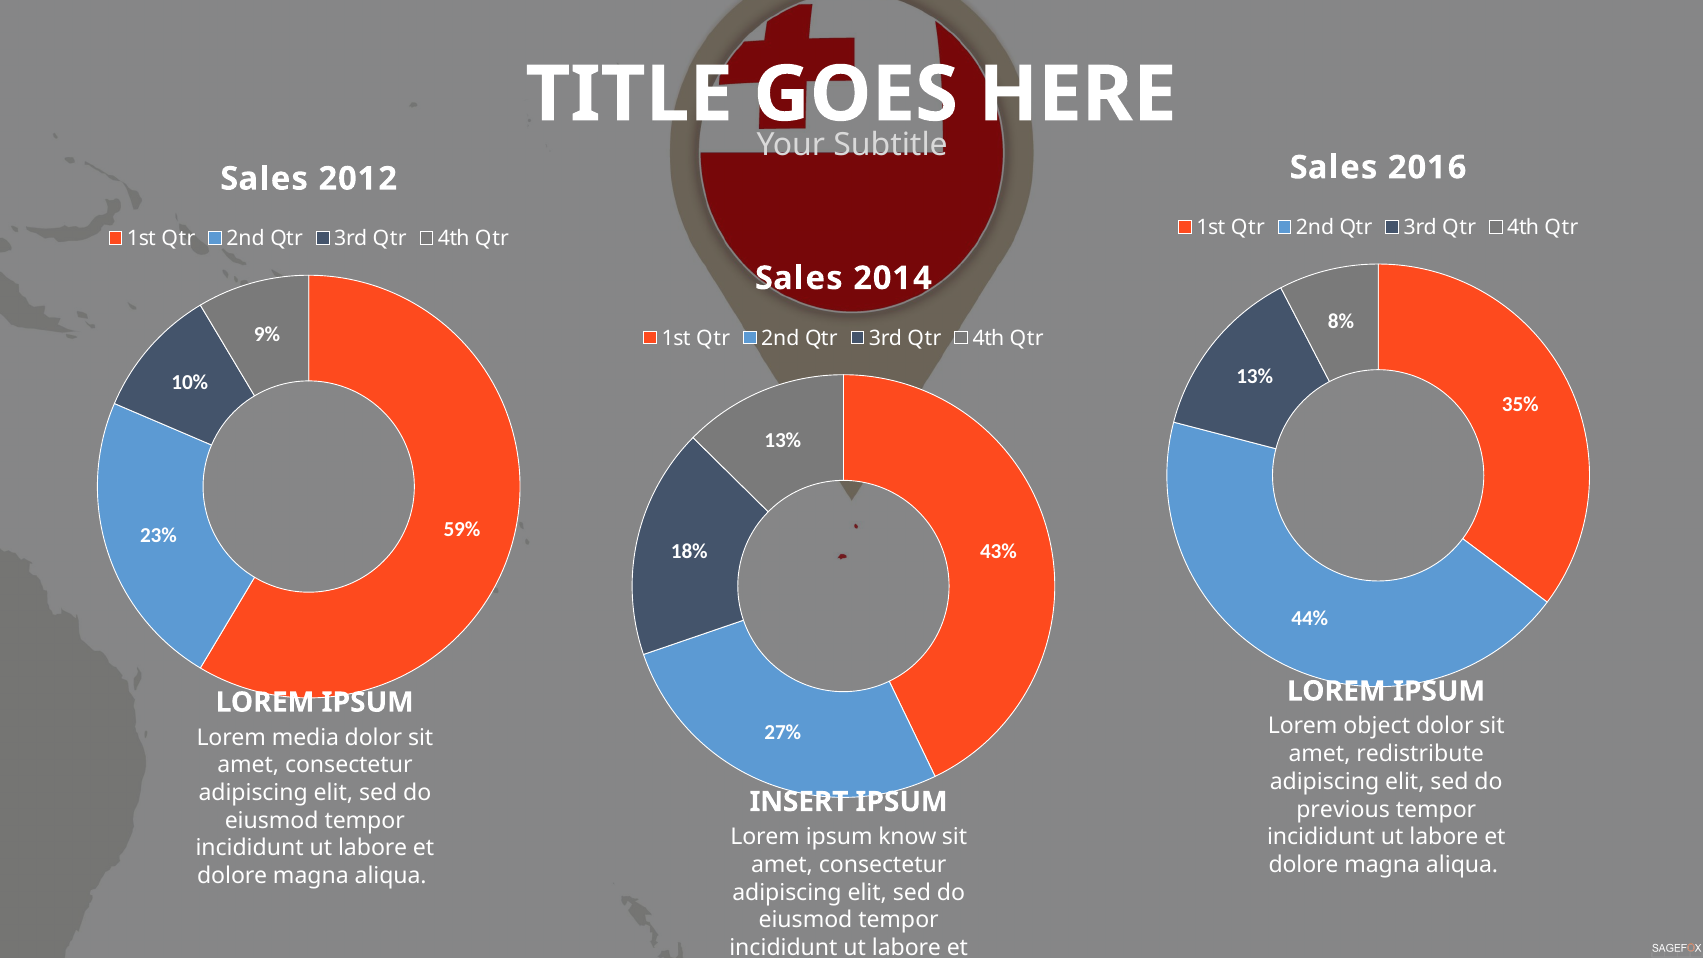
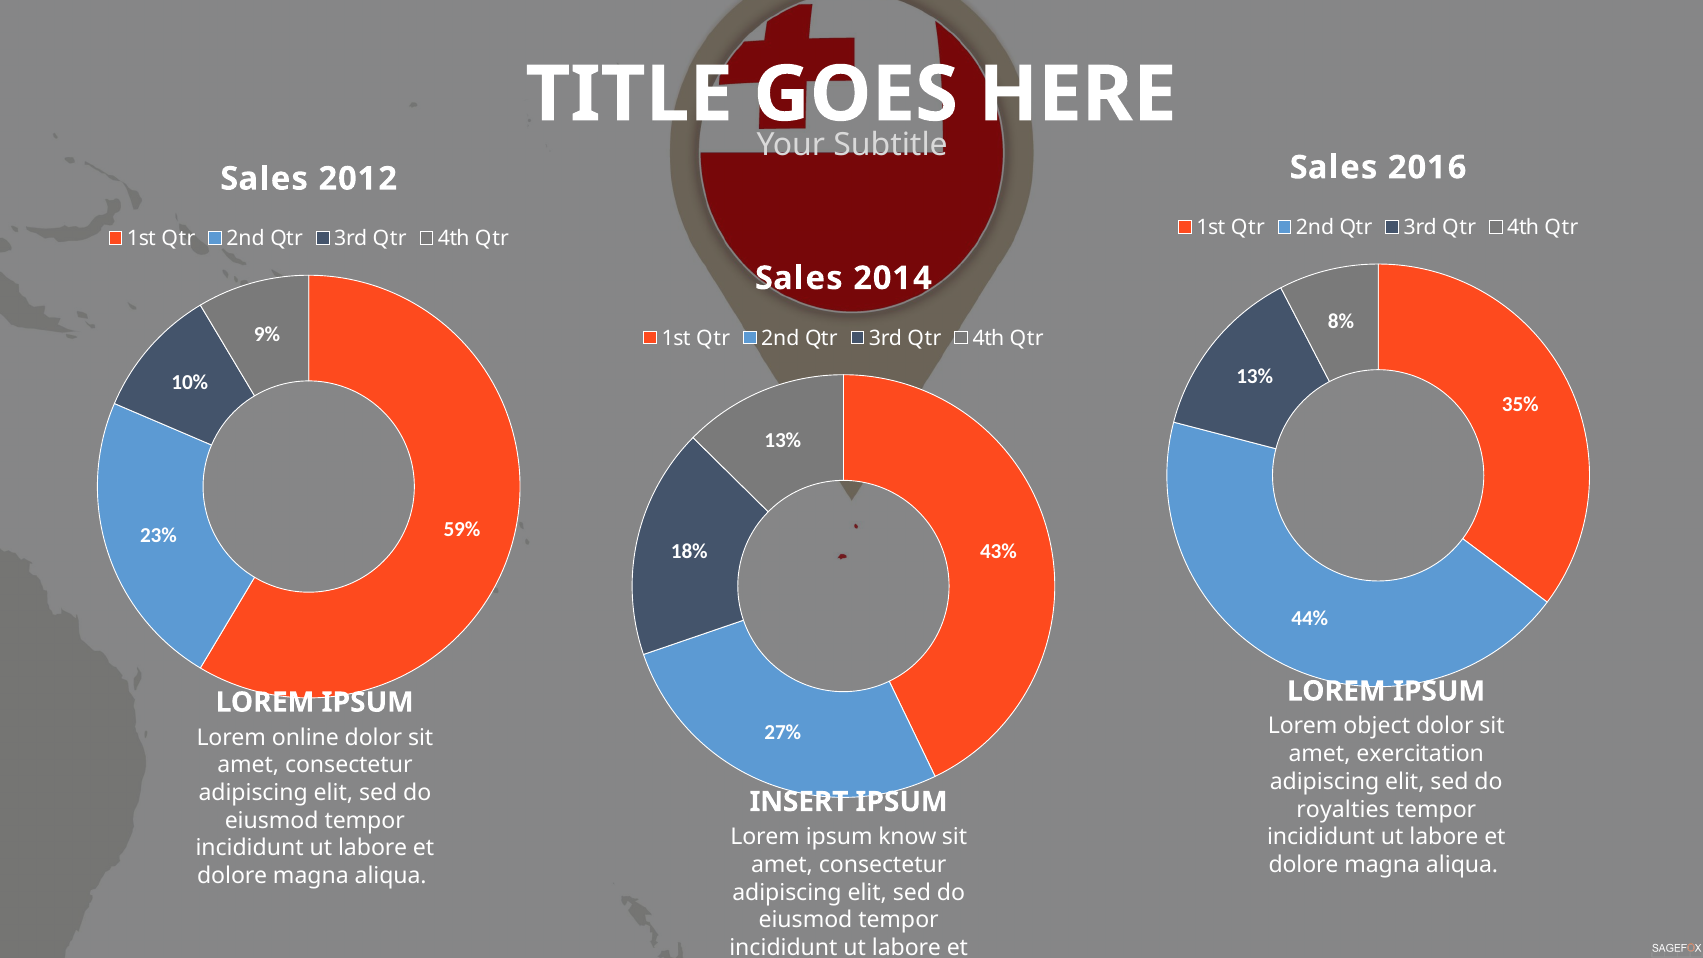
media: media -> online
redistribute: redistribute -> exercitation
previous: previous -> royalties
